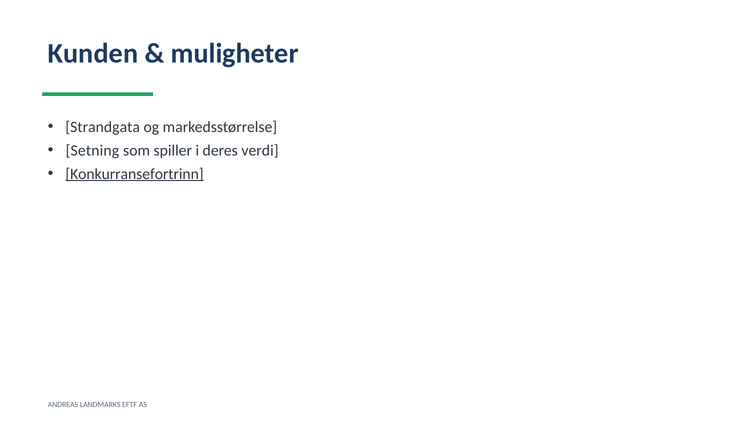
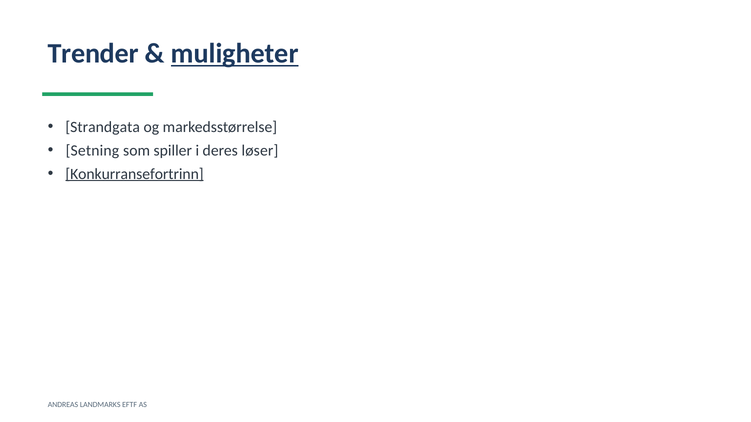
Kunden: Kunden -> Trender
muligheter underline: none -> present
verdi: verdi -> løser
